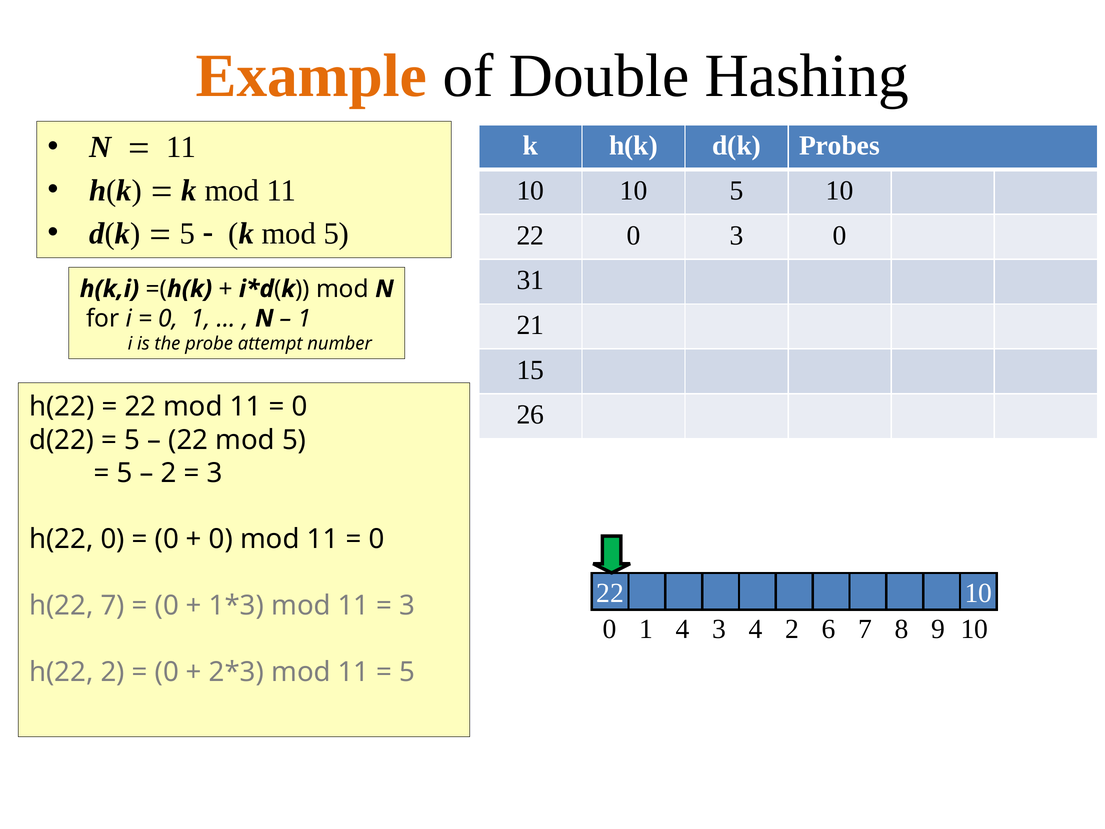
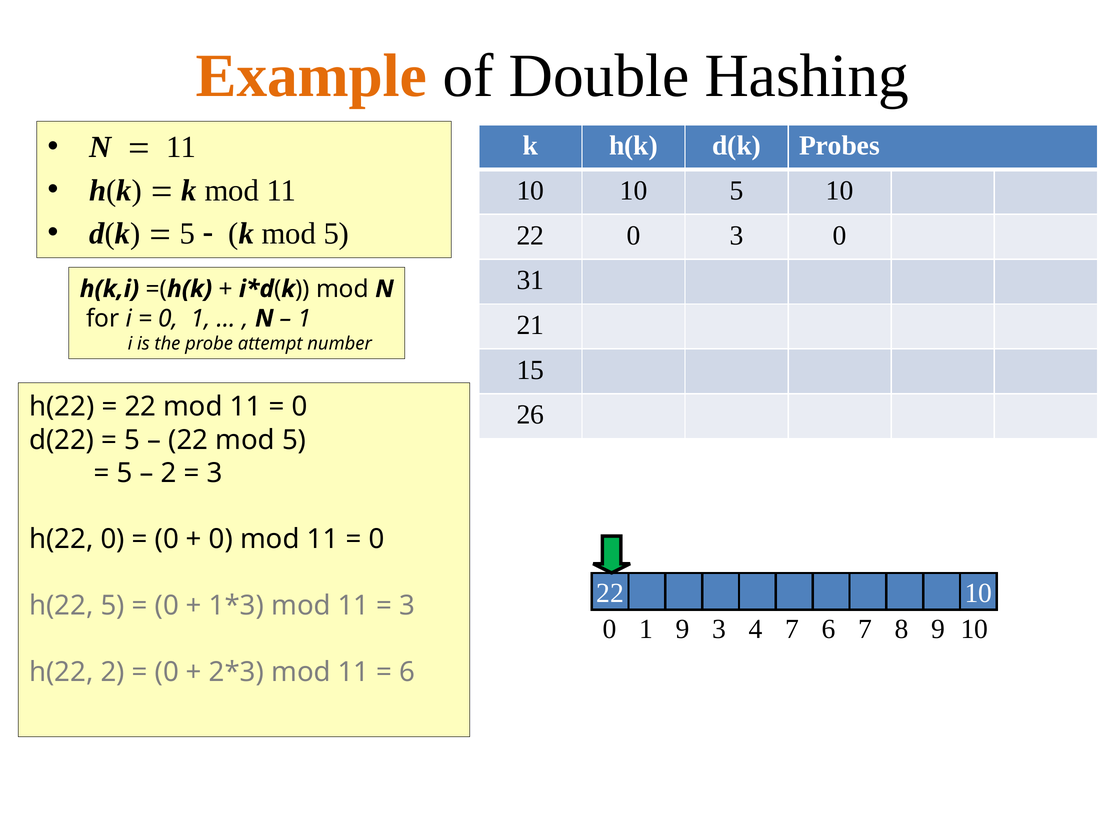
h(22 7: 7 -> 5
1 4: 4 -> 9
4 2: 2 -> 7
5 at (407, 672): 5 -> 6
